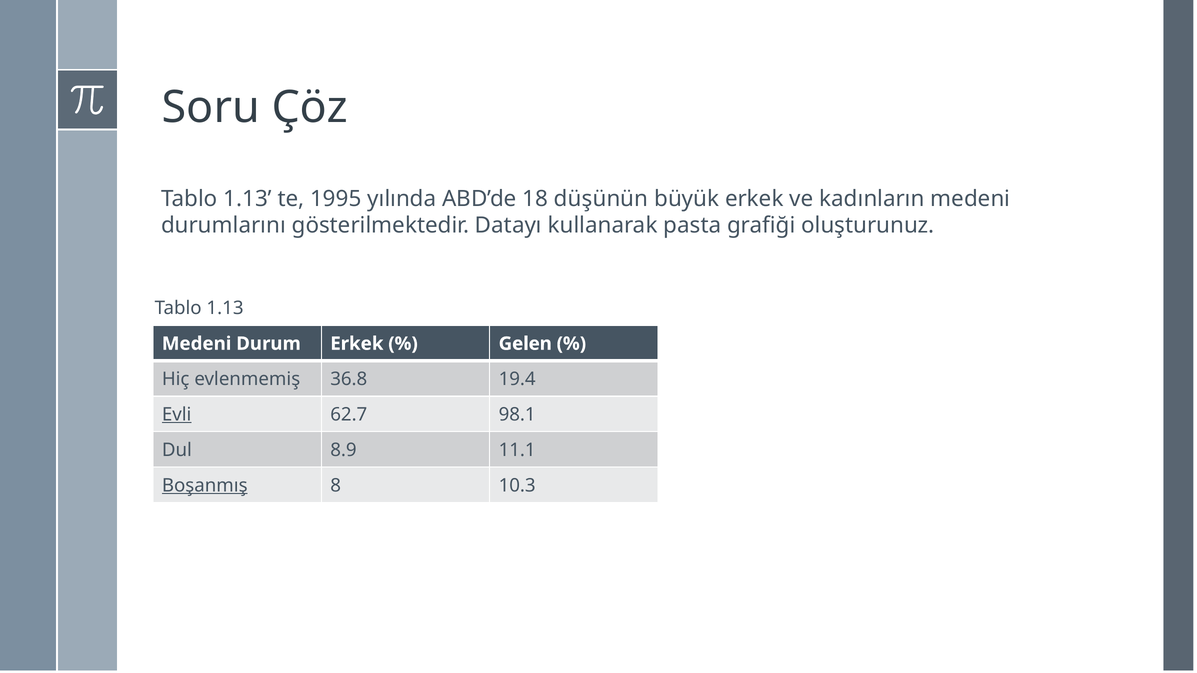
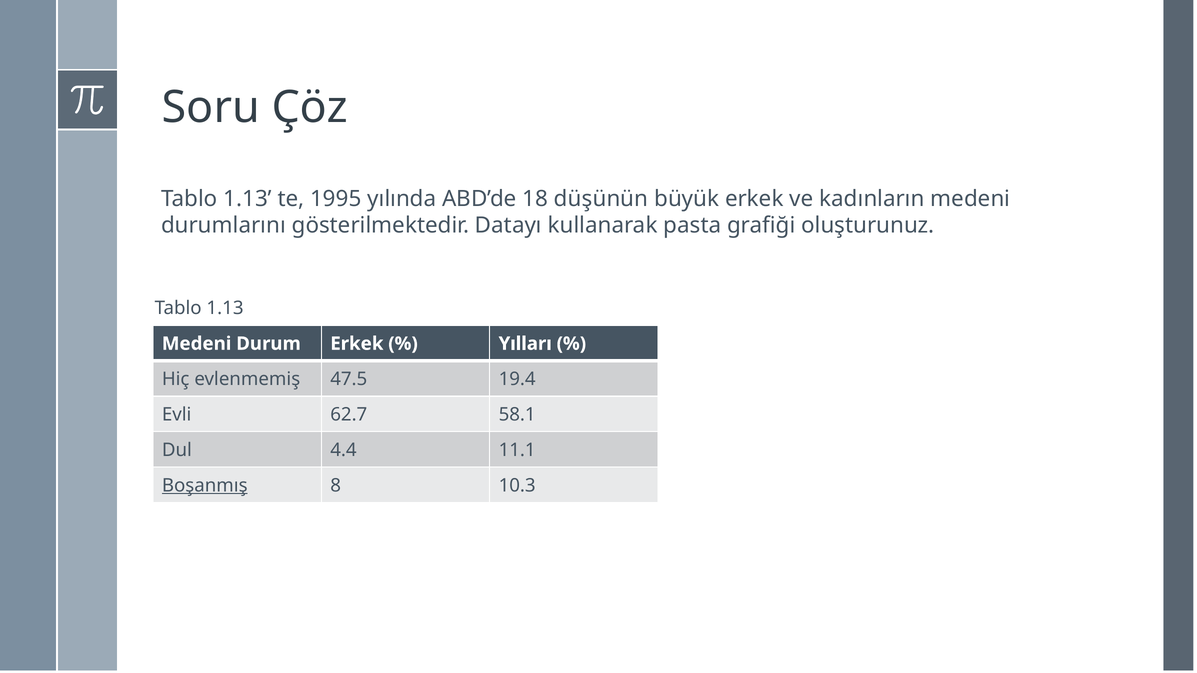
Gelen: Gelen -> Yılları
36.8: 36.8 -> 47.5
Evli underline: present -> none
98.1: 98.1 -> 58.1
8.9: 8.9 -> 4.4
